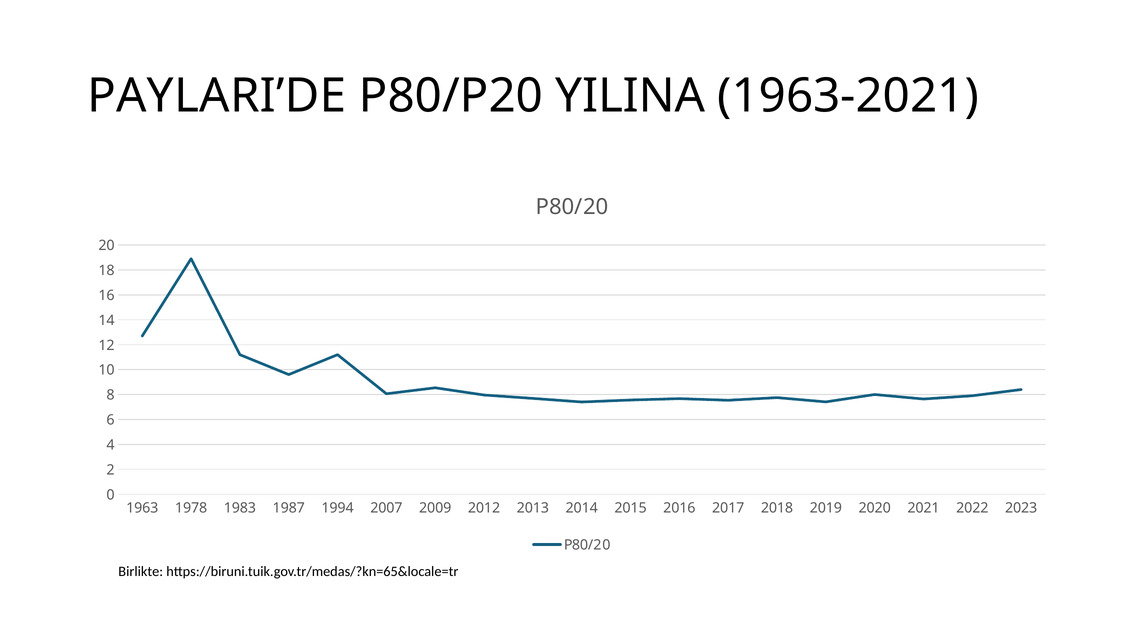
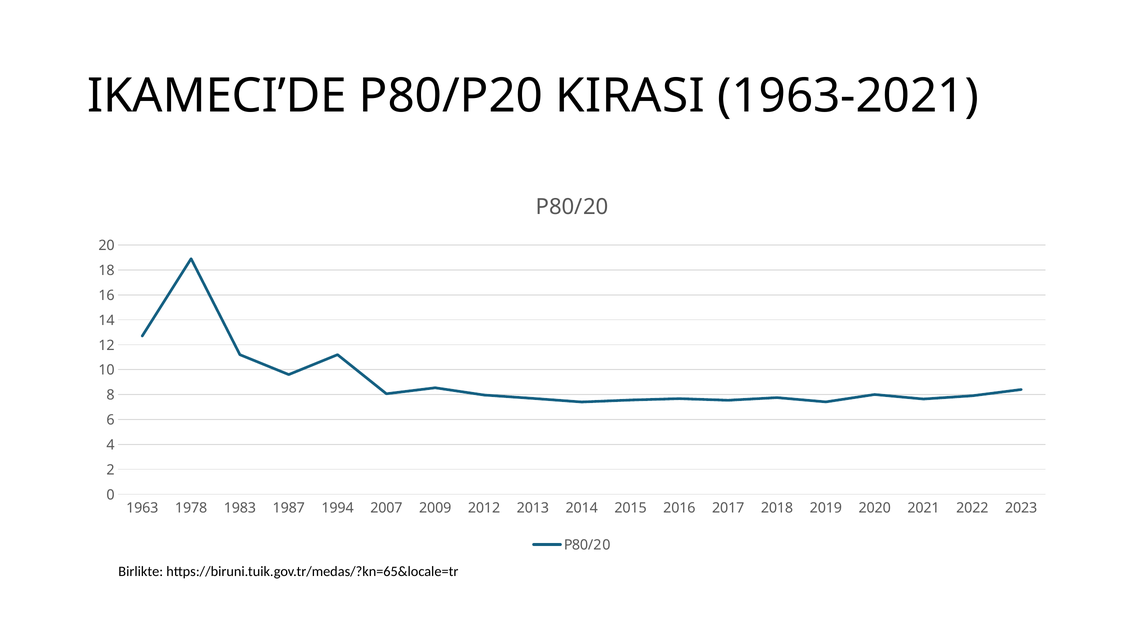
PAYLARI’DE: PAYLARI’DE -> IKAMECI’DE
YILINA: YILINA -> KIRASI
